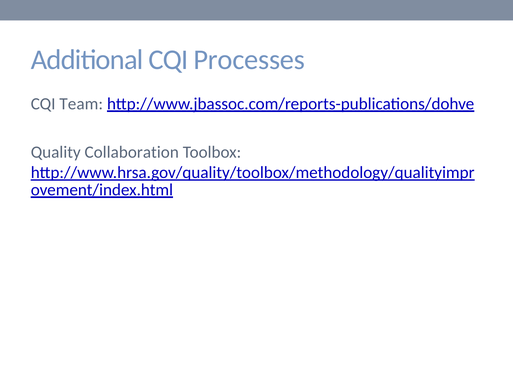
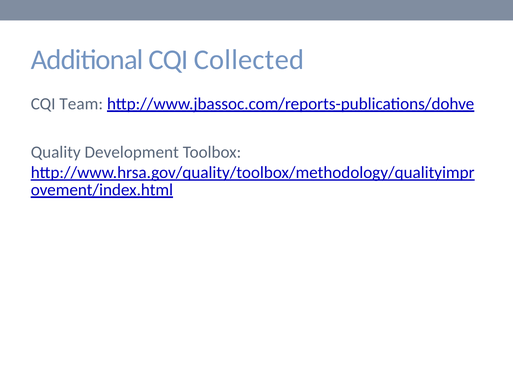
Processes: Processes -> Collected
Collaboration: Collaboration -> Development
